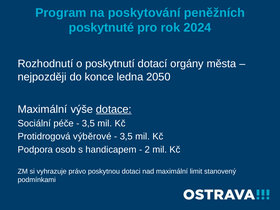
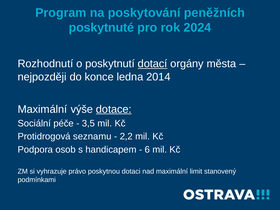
dotací underline: none -> present
2050: 2050 -> 2014
výběrové: výběrové -> seznamu
3,5 at (126, 137): 3,5 -> 2,2
2: 2 -> 6
